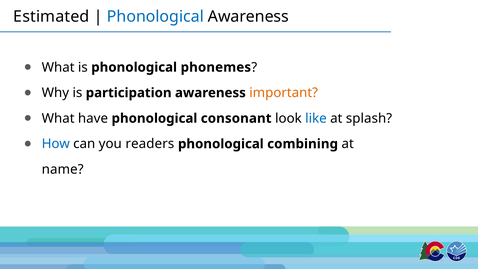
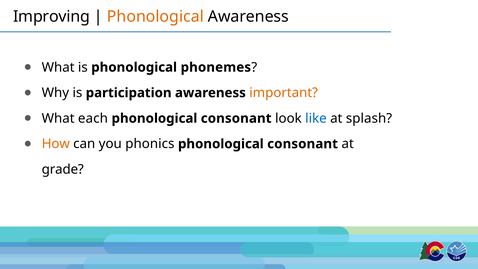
Estimated: Estimated -> Improving
Phonological at (155, 17) colour: blue -> orange
have: have -> each
How colour: blue -> orange
readers: readers -> phonics
combining at (303, 144): combining -> consonant
name: name -> grade
